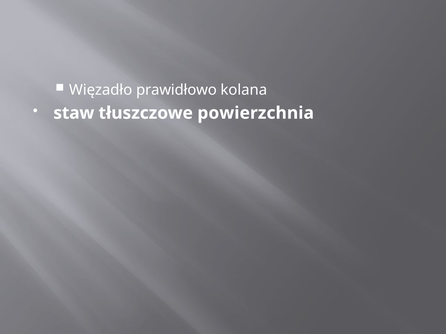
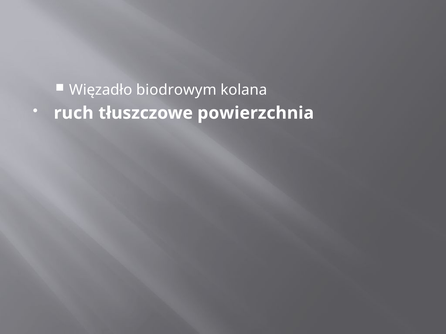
prawidłowo: prawidłowo -> biodrowym
staw: staw -> ruch
